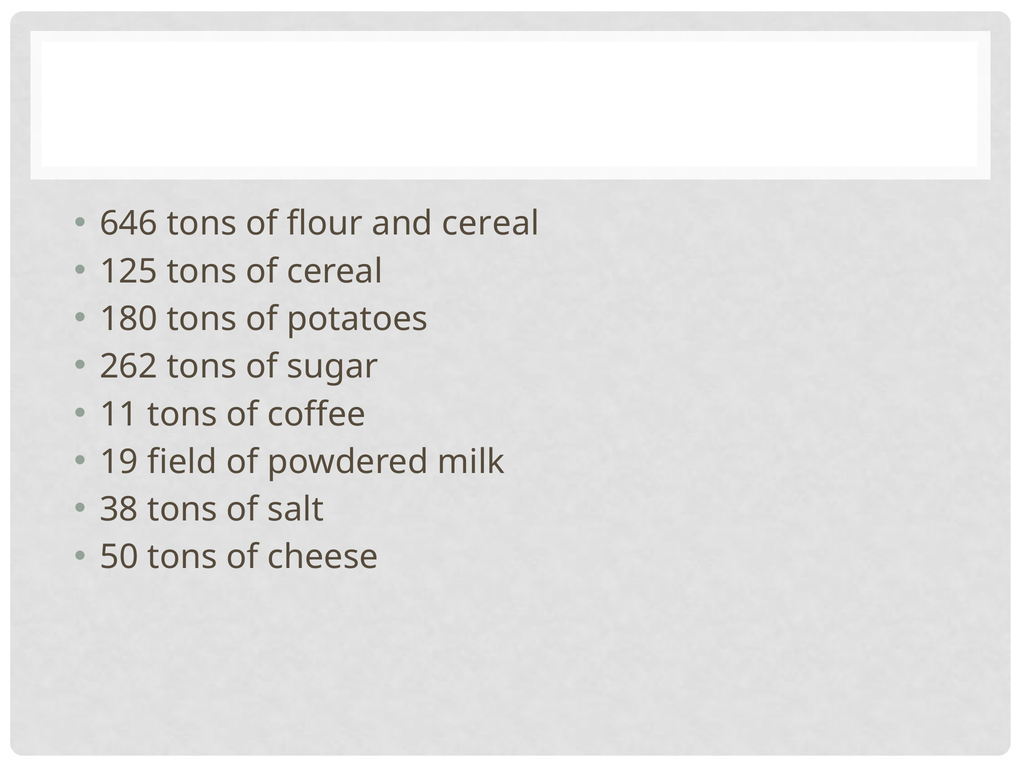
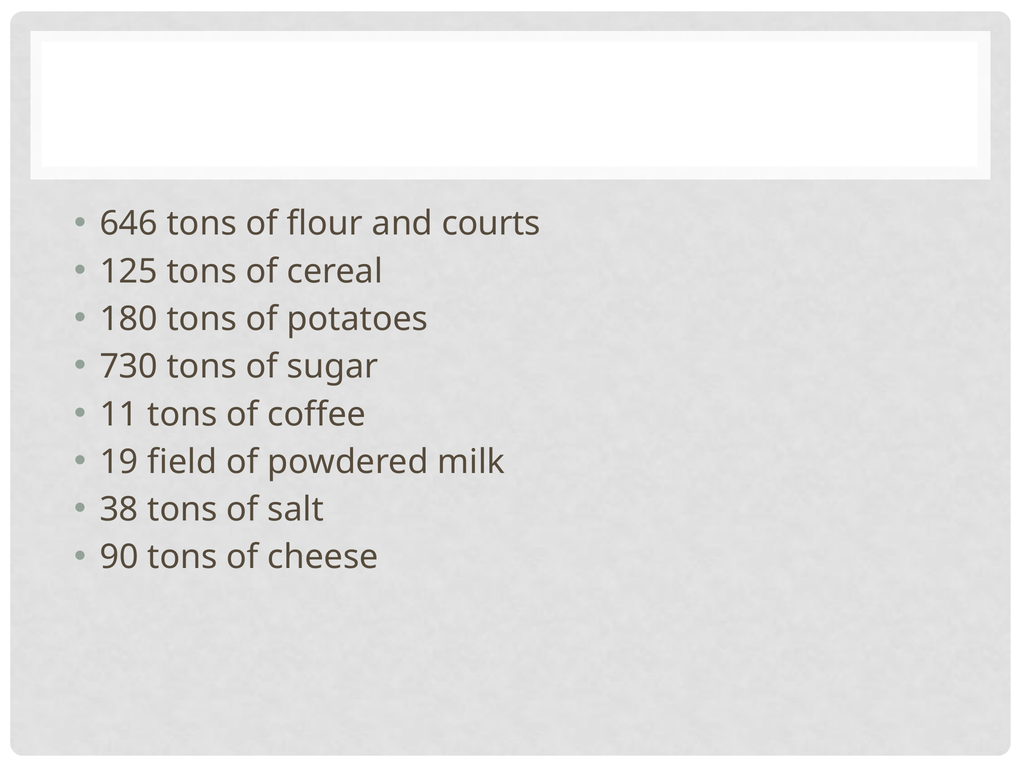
and cereal: cereal -> courts
262: 262 -> 730
50: 50 -> 90
